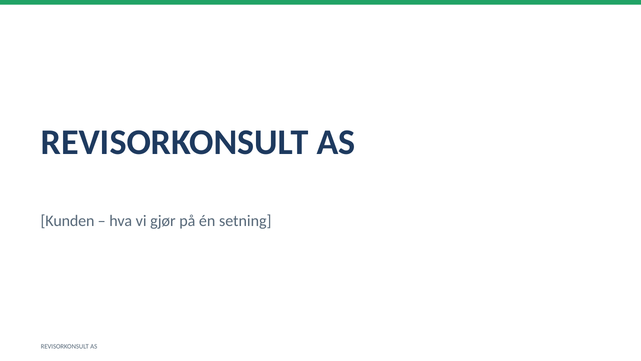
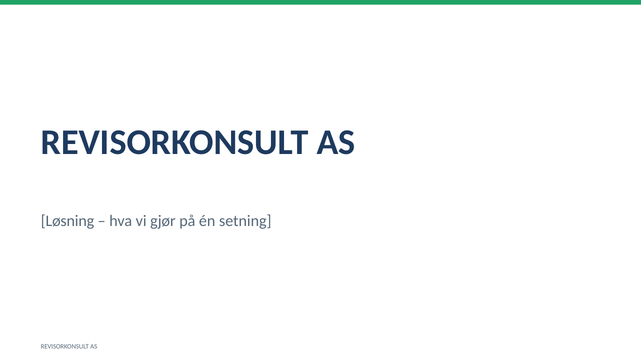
Kunden: Kunden -> Løsning
